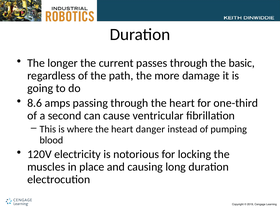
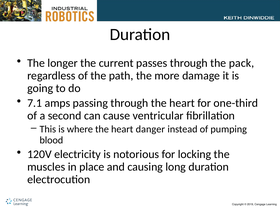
basic: basic -> pack
8.6: 8.6 -> 7.1
